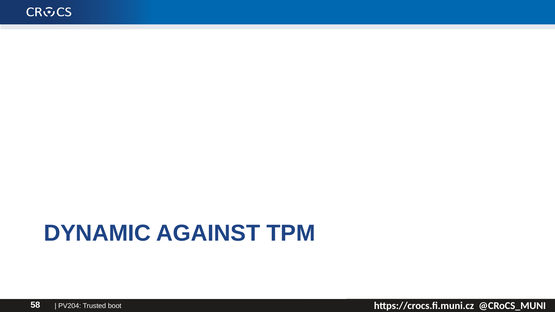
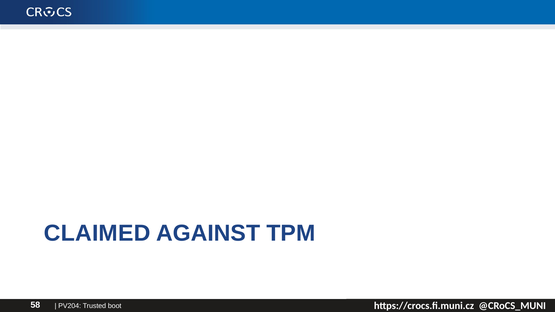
DYNAMIC: DYNAMIC -> CLAIMED
